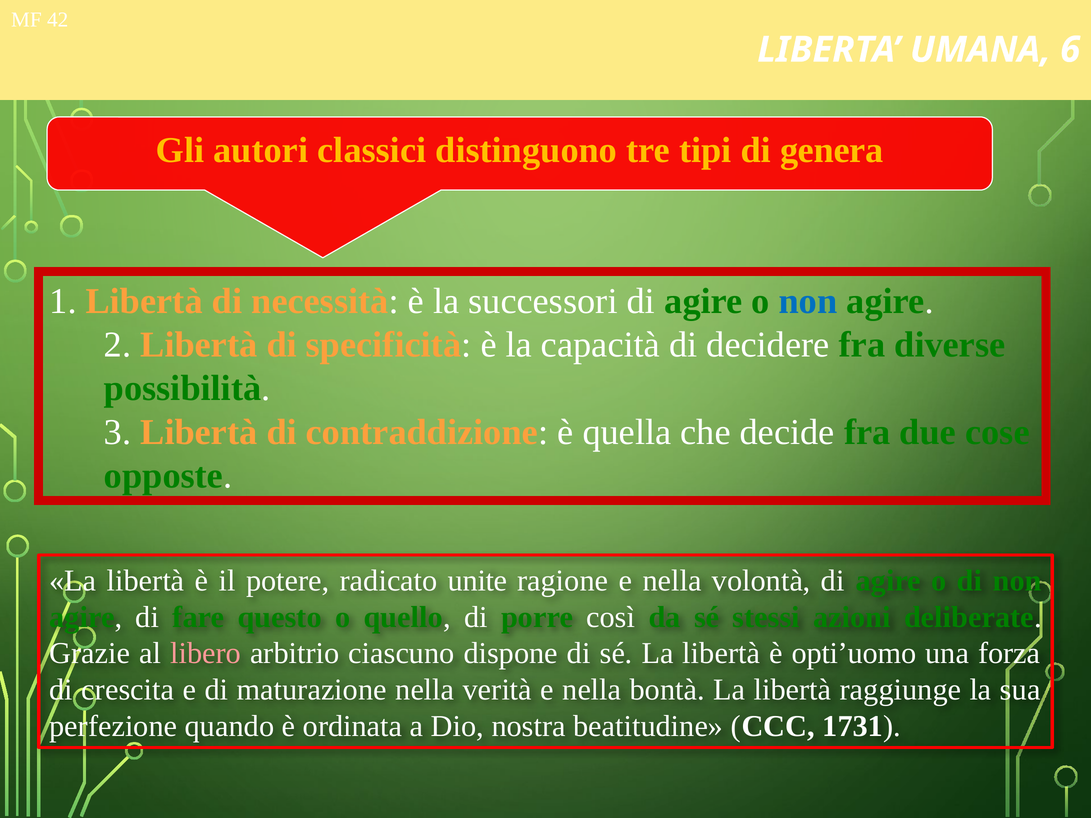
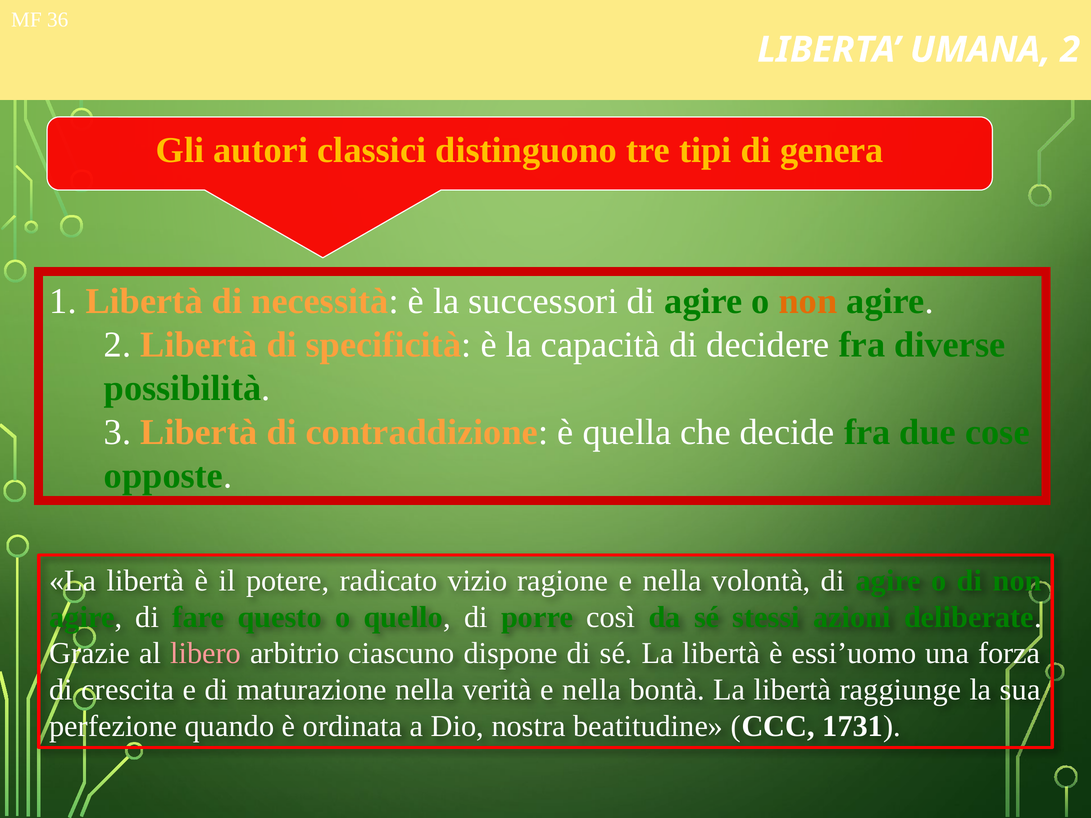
42: 42 -> 36
UMANA 6: 6 -> 2
non at (808, 301) colour: blue -> orange
unite: unite -> vizio
opti’uomo: opti’uomo -> essi’uomo
